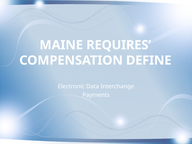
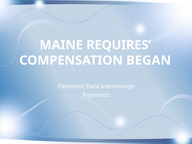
DEFINE: DEFINE -> BEGAN
